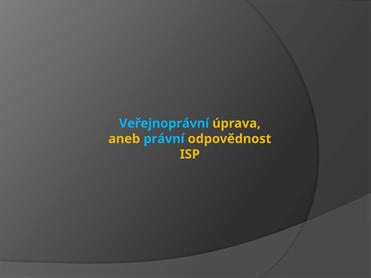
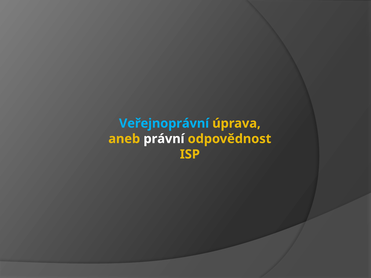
právní colour: light blue -> white
